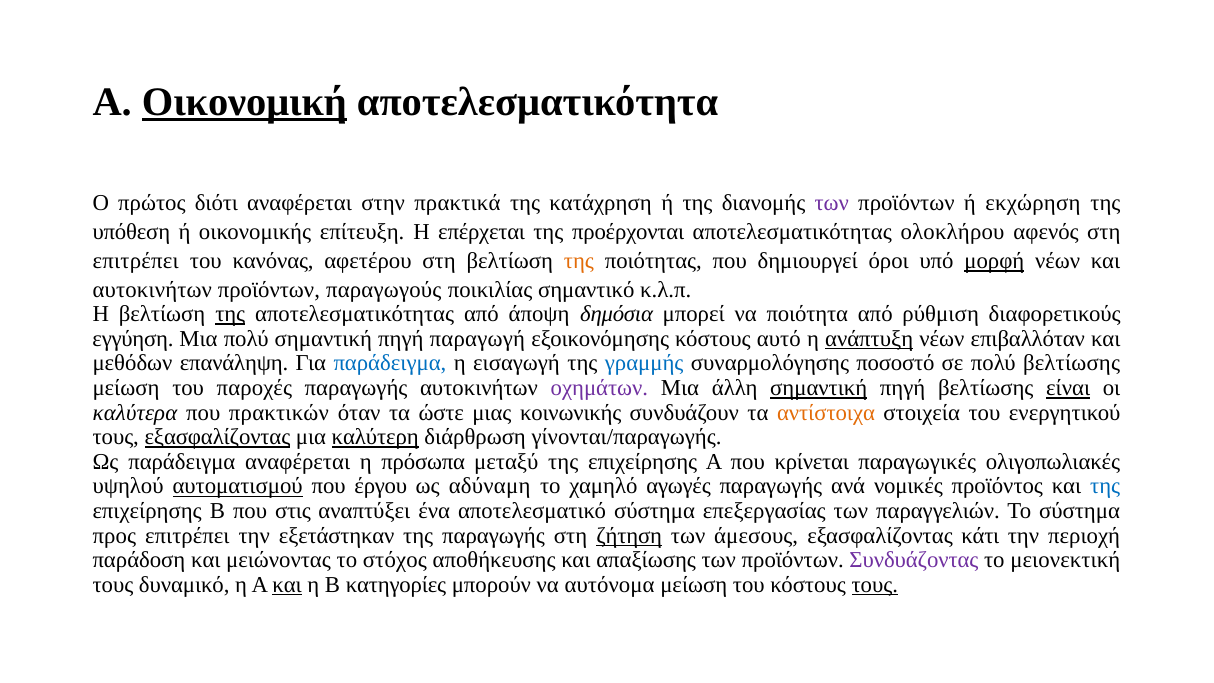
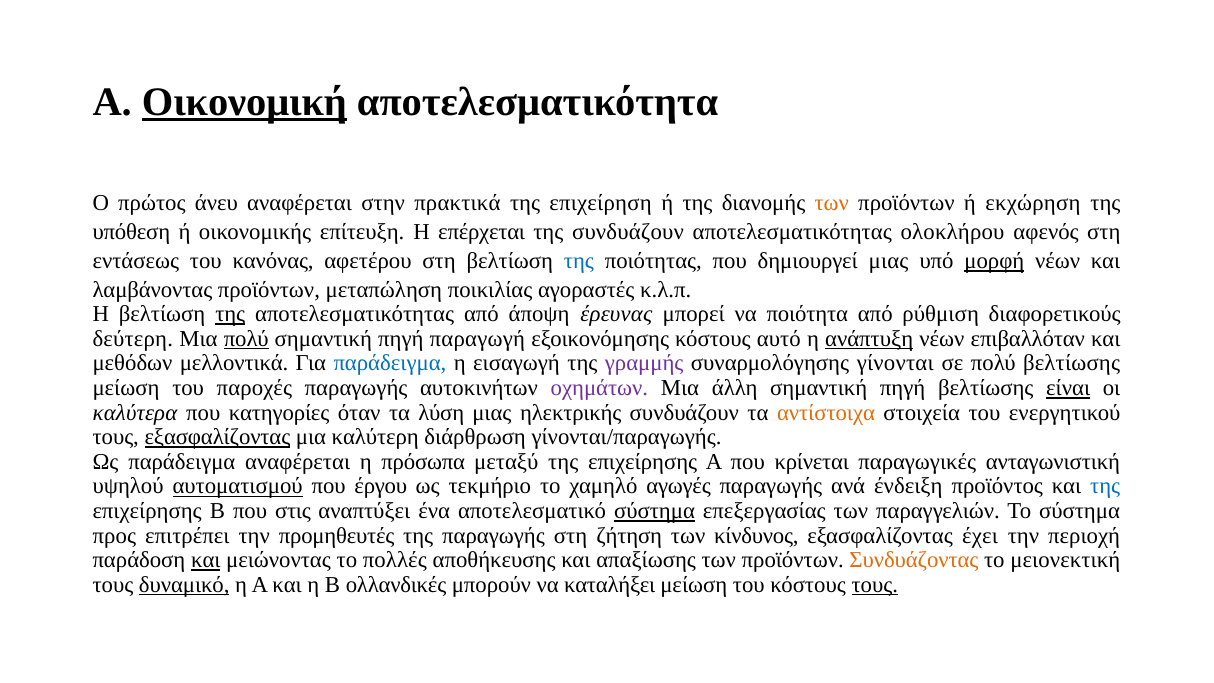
διότι: διότι -> άνευ
κατάχρηση: κατάχρηση -> επιχείρηση
των at (832, 203) colour: purple -> orange
της προέρχονται: προέρχονται -> συνδυάζουν
επιτρέπει at (136, 261): επιτρέπει -> εντάσεως
της at (579, 261) colour: orange -> blue
δημιουργεί όροι: όροι -> μιας
αυτοκινήτων at (152, 290): αυτοκινήτων -> λαμβάνοντας
παραγωγούς: παραγωγούς -> μεταπώληση
σημαντικό: σημαντικό -> αγοραστές
δημόσια: δημόσια -> έρευνας
εγγύηση: εγγύηση -> δεύτερη
πολύ at (246, 339) underline: none -> present
επανάληψη: επανάληψη -> μελλοντικά
γραμμής colour: blue -> purple
ποσοστό: ποσοστό -> γίνονται
σημαντική at (819, 388) underline: present -> none
πρακτικών: πρακτικών -> κατηγορίες
ώστε: ώστε -> λύση
κοινωνικής: κοινωνικής -> ηλεκτρικής
καλύτερη underline: present -> none
ολιγοπωλιακές: ολιγοπωλιακές -> ανταγωνιστική
αδύναμη: αδύναμη -> τεκμήριο
νομικές: νομικές -> ένδειξη
σύστημα at (654, 511) underline: none -> present
εξετάστηκαν: εξετάστηκαν -> προμηθευτές
ζήτηση underline: present -> none
άμεσους: άμεσους -> κίνδυνος
κάτι: κάτι -> έχει
και at (206, 560) underline: none -> present
στόχος: στόχος -> πολλές
Συνδυάζοντας colour: purple -> orange
δυναμικό underline: none -> present
και at (287, 585) underline: present -> none
κατηγορίες: κατηγορίες -> ολλανδικές
αυτόνομα: αυτόνομα -> καταλήξει
